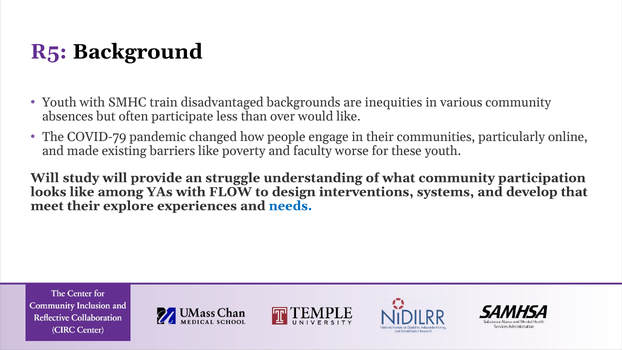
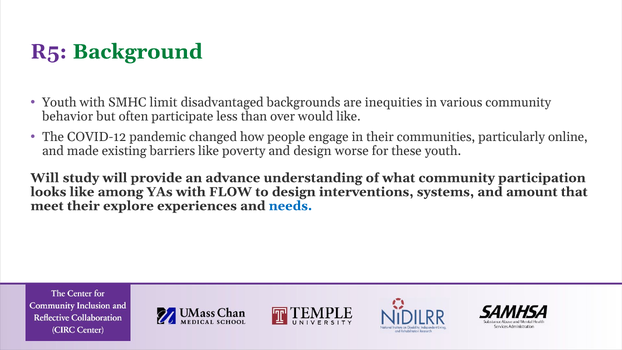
Background colour: black -> green
train: train -> limit
absences: absences -> behavior
COVID-79: COVID-79 -> COVID-12
and faculty: faculty -> design
struggle: struggle -> advance
develop: develop -> amount
